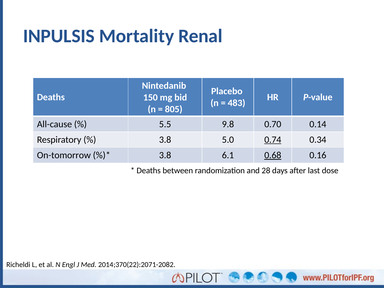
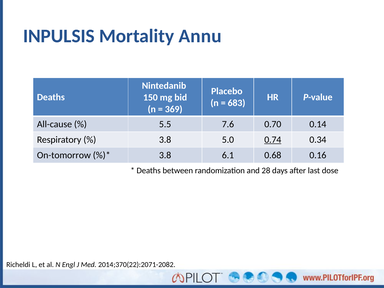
Renal: Renal -> Annu
483: 483 -> 683
805: 805 -> 369
9.8: 9.8 -> 7.6
0.68 underline: present -> none
